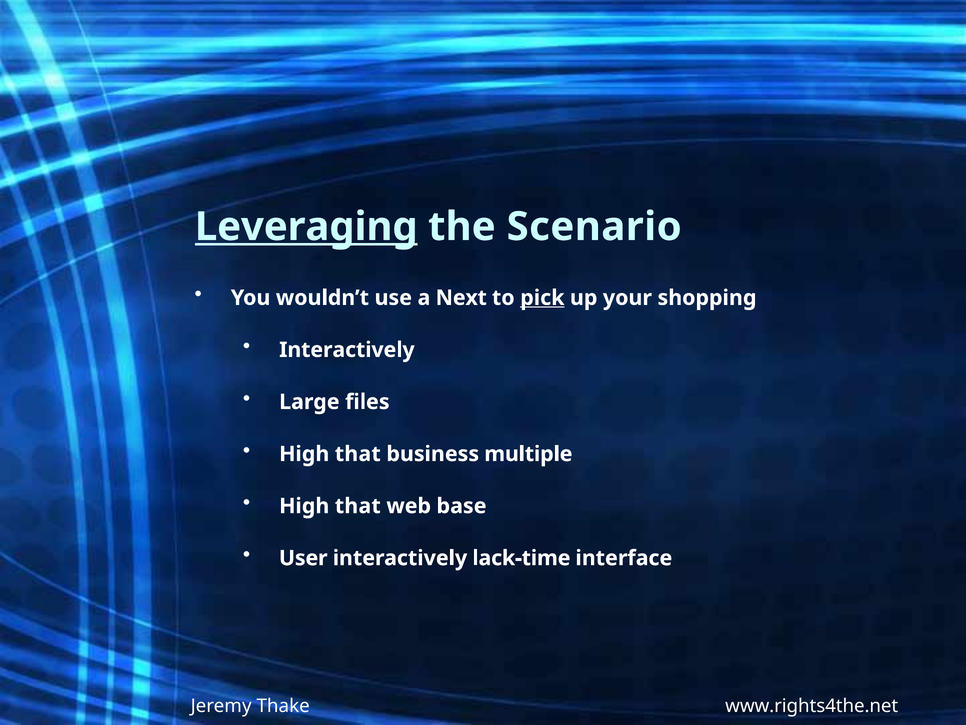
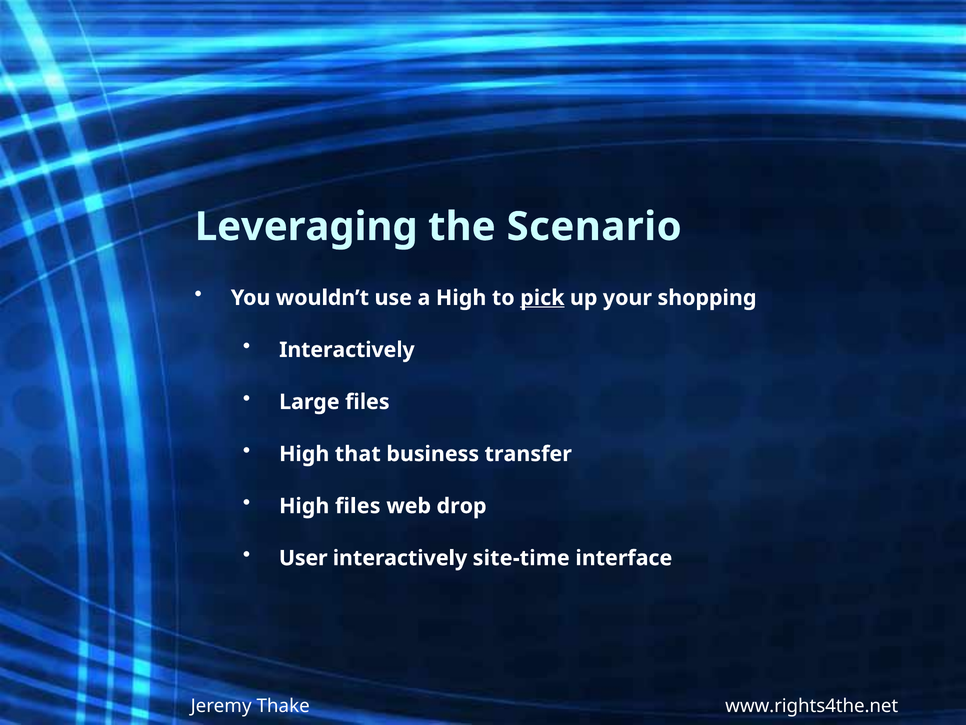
Leveraging underline: present -> none
a Next: Next -> High
multiple: multiple -> transfer
that at (358, 506): that -> files
base: base -> drop
lack-time: lack-time -> site-time
